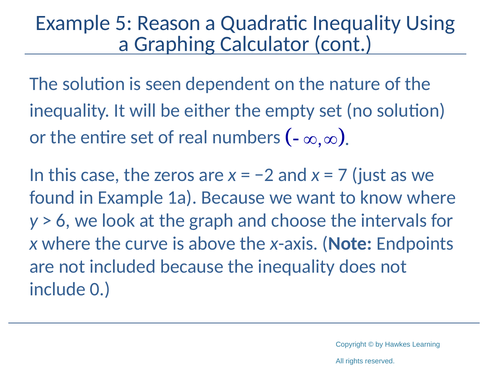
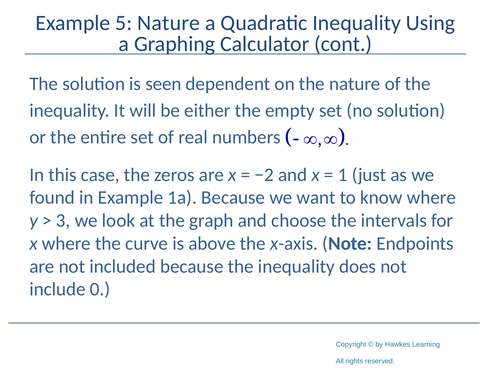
5 Reason: Reason -> Nature
7: 7 -> 1
6: 6 -> 3
